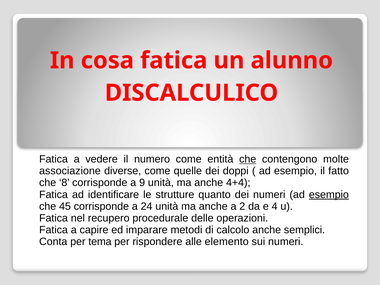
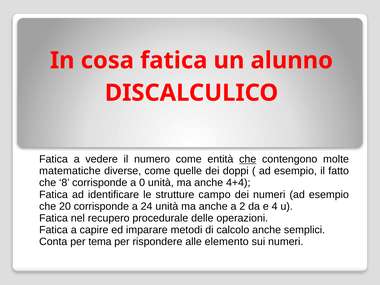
associazione: associazione -> matematiche
9: 9 -> 0
quanto: quanto -> campo
esempio at (329, 195) underline: present -> none
45: 45 -> 20
